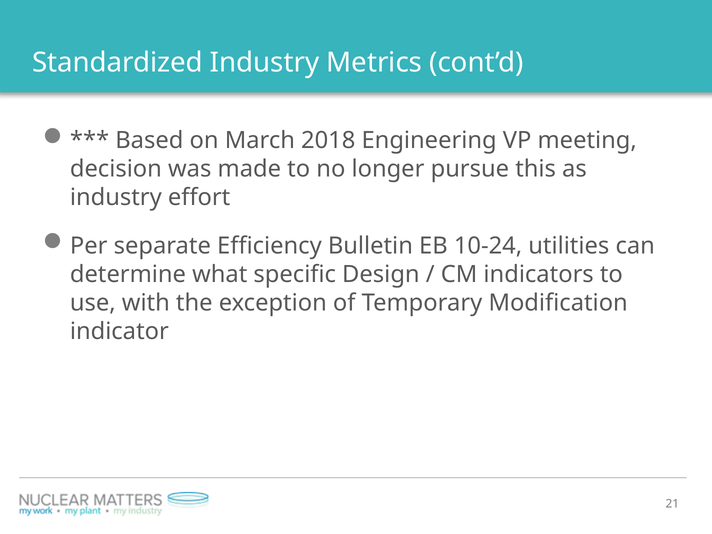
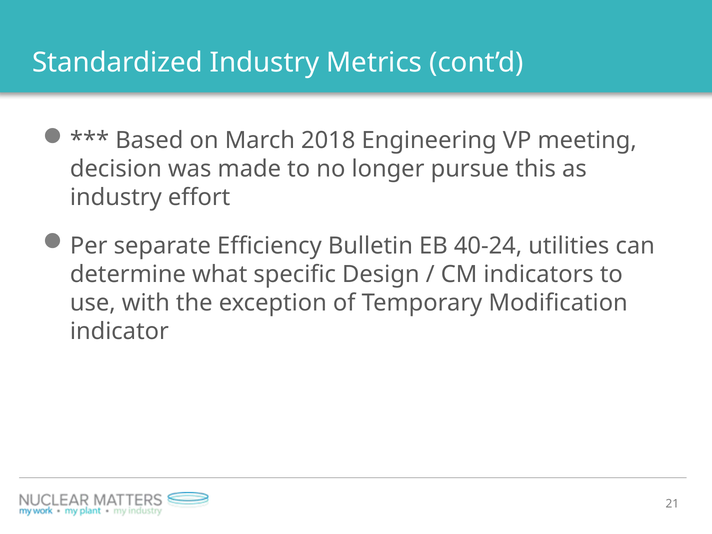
10-24: 10-24 -> 40-24
